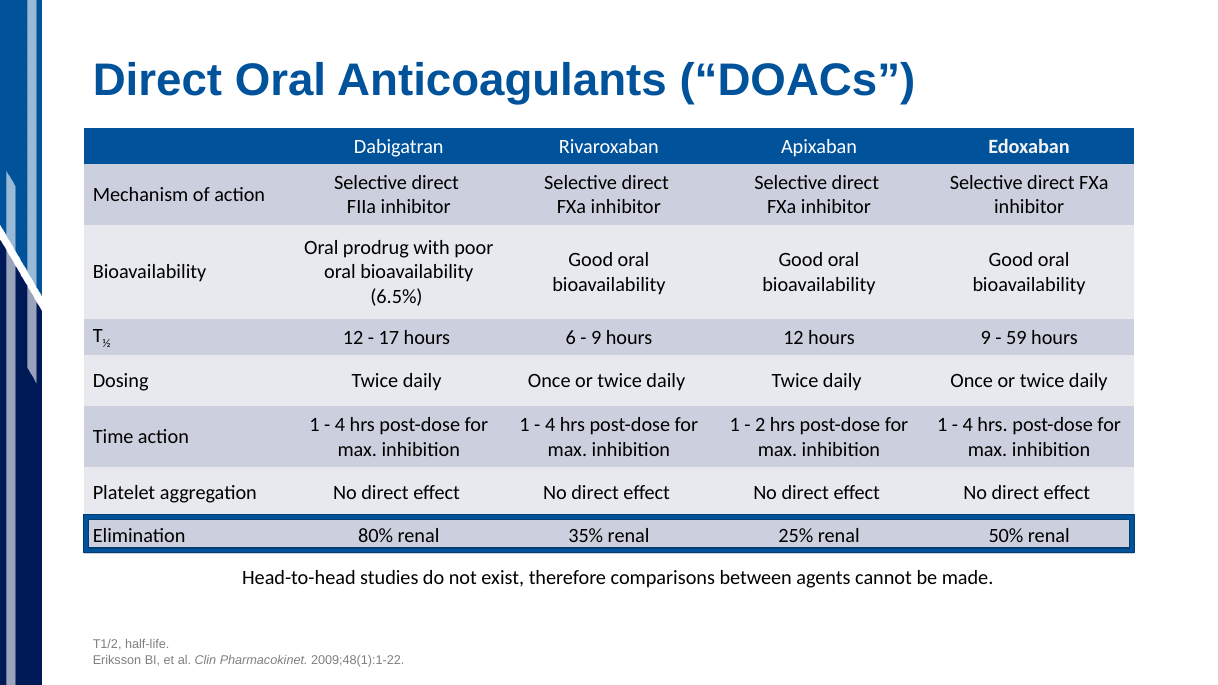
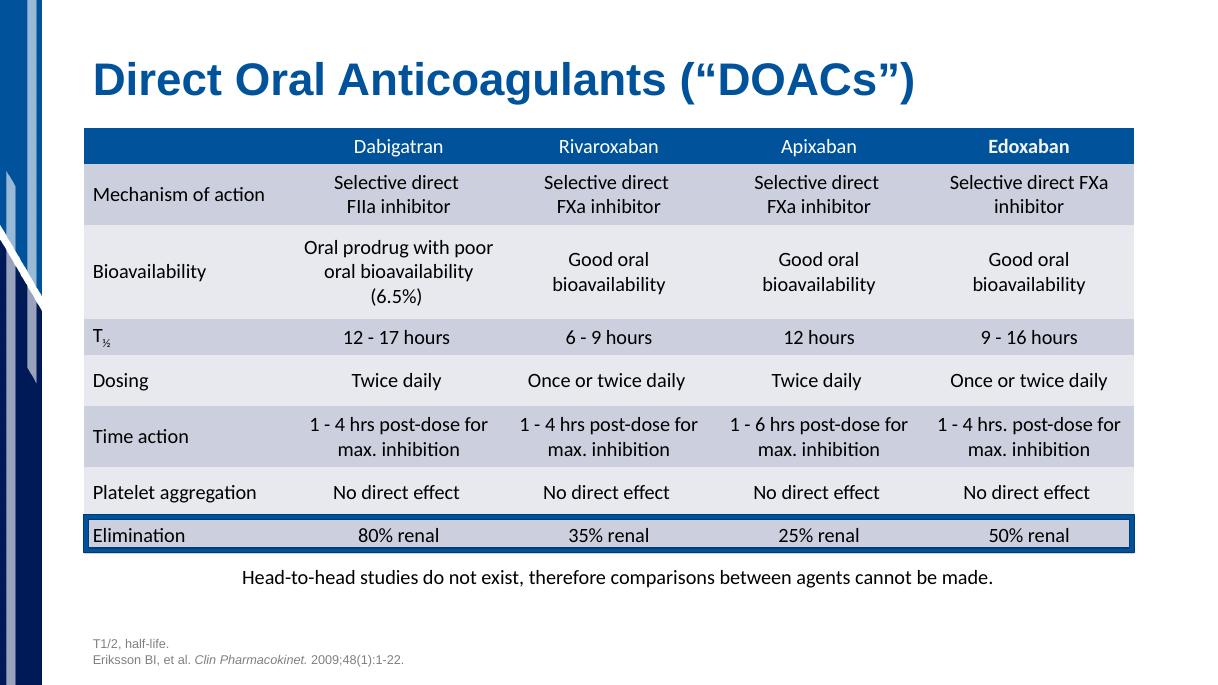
59: 59 -> 16
2 at (760, 425): 2 -> 6
